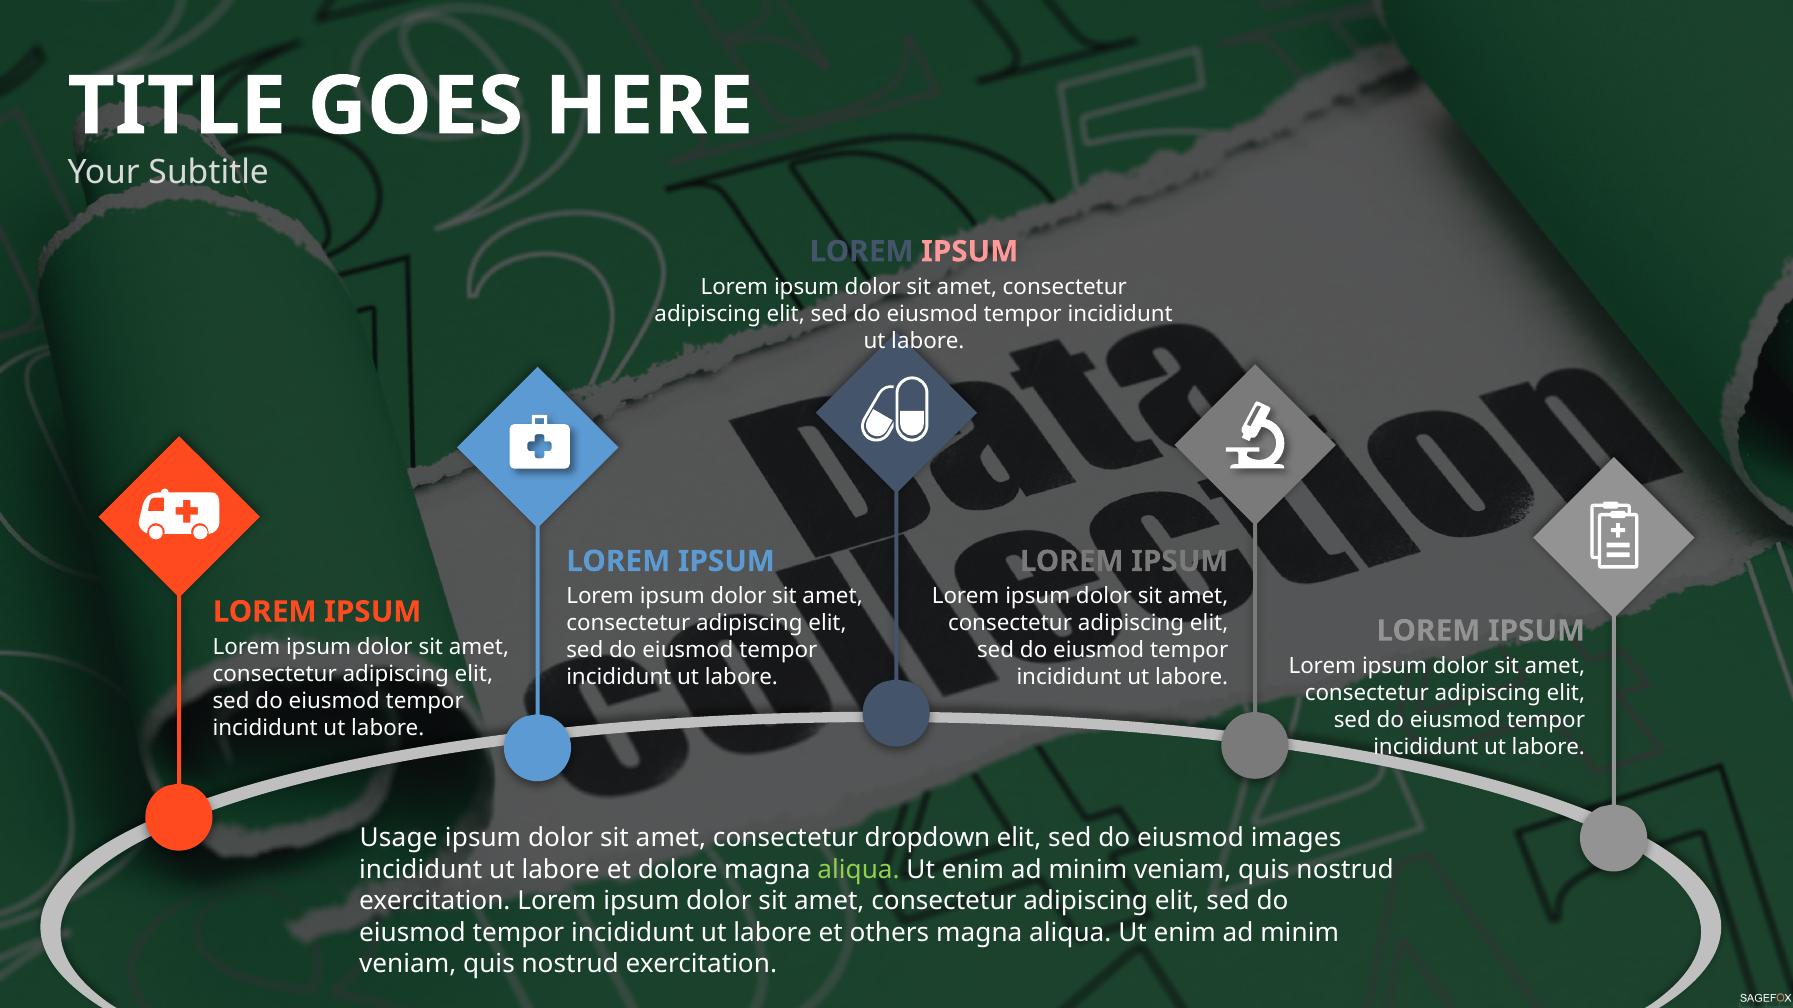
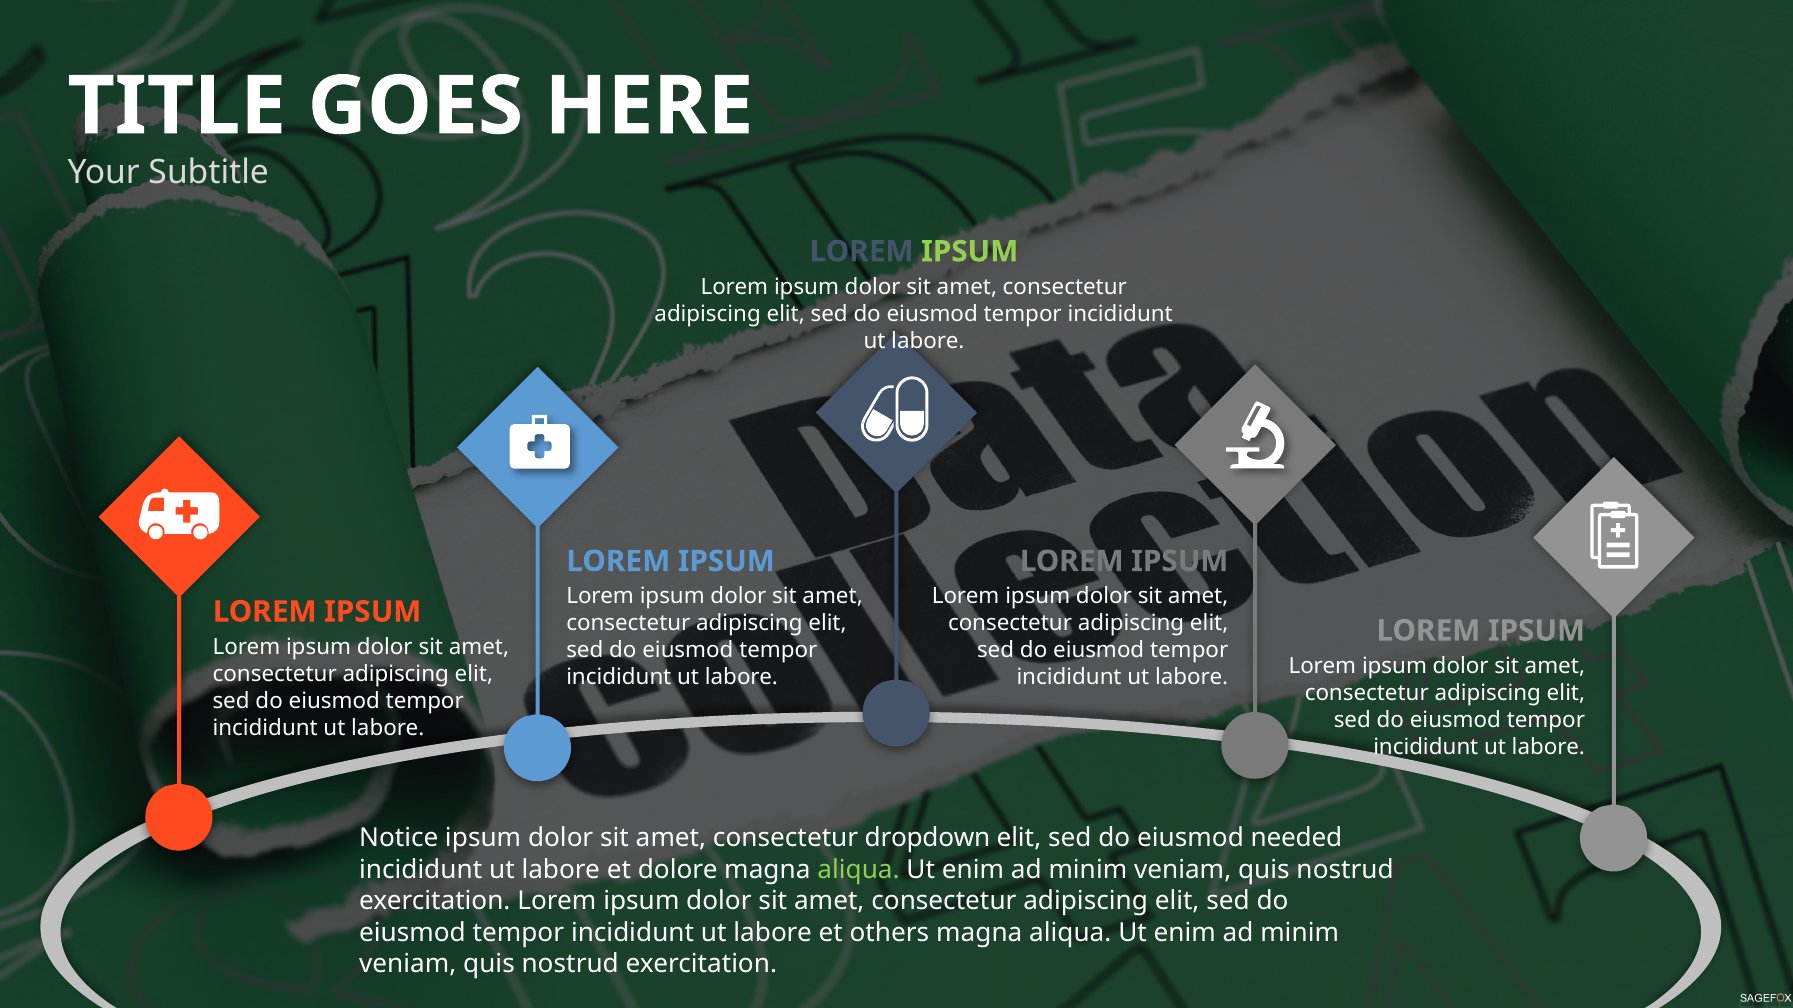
IPSUM at (970, 252) colour: pink -> light green
Usage: Usage -> Notice
images: images -> needed
